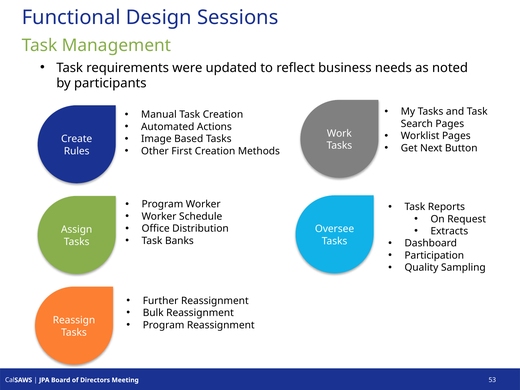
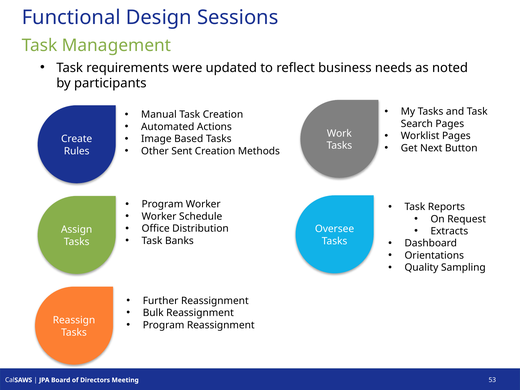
First: First -> Sent
Participation: Participation -> Orientations
